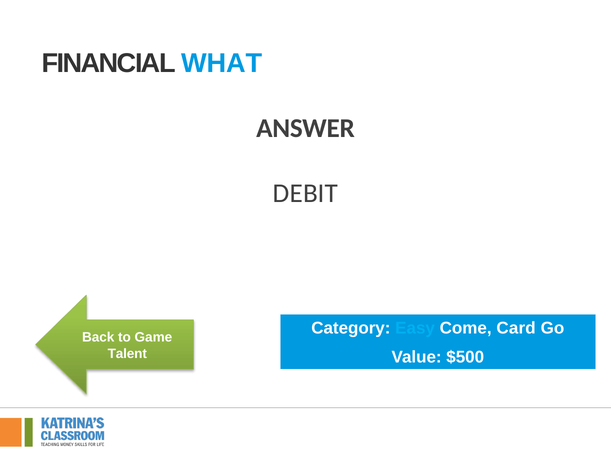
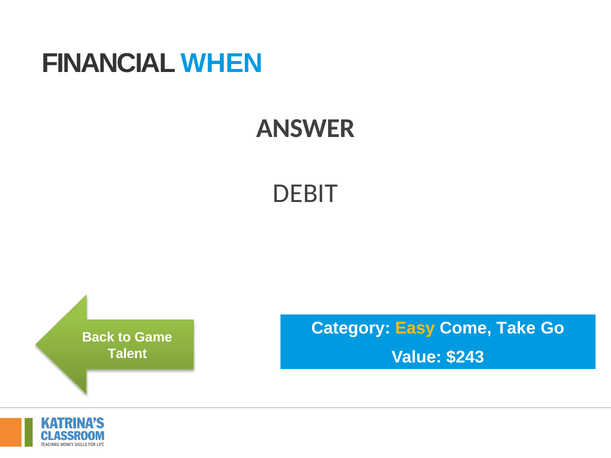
WHAT: WHAT -> WHEN
Easy colour: light blue -> yellow
Card: Card -> Take
$500: $500 -> $243
